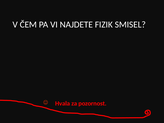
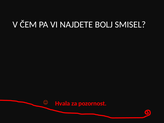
FIZIK: FIZIK -> BOLJ
